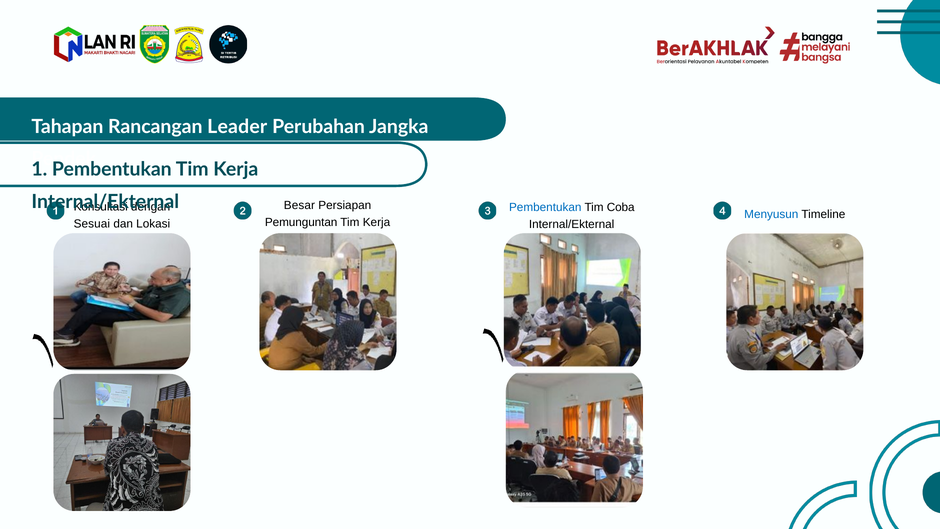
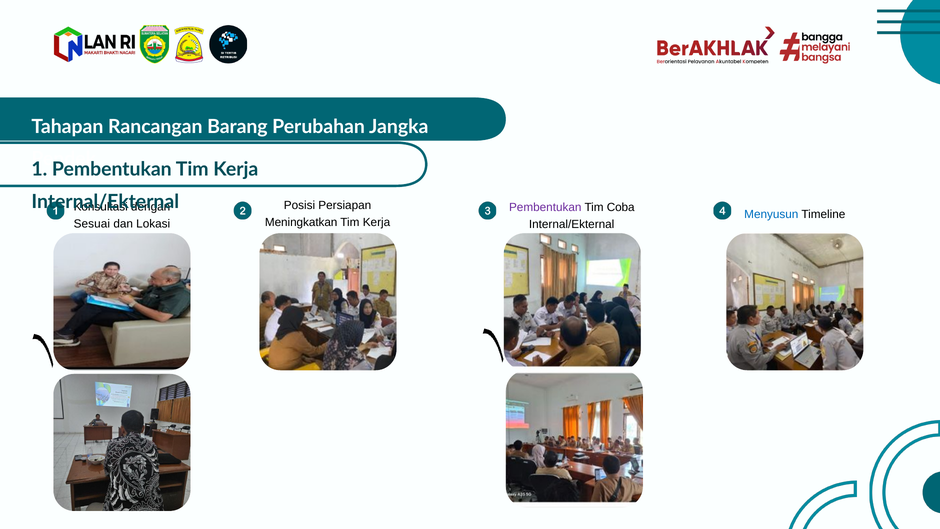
Leader: Leader -> Barang
Besar: Besar -> Posisi
Pembentukan at (545, 207) colour: blue -> purple
Pemunguntan: Pemunguntan -> Meningkatkan
